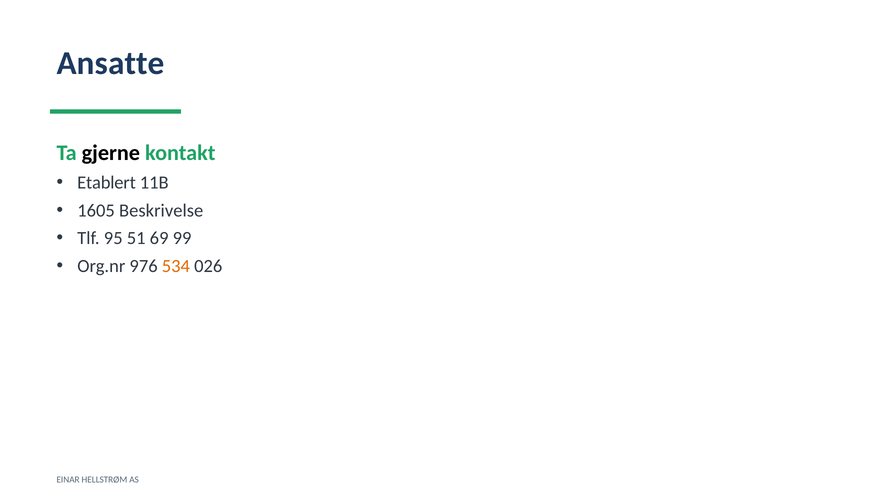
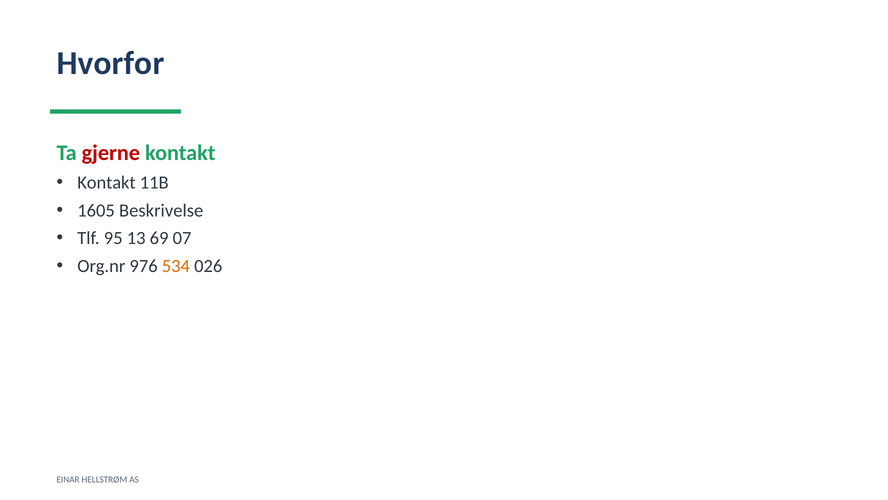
Ansatte: Ansatte -> Hvorfor
gjerne colour: black -> red
Etablert at (107, 183): Etablert -> Kontakt
51: 51 -> 13
99: 99 -> 07
